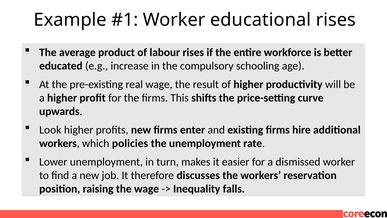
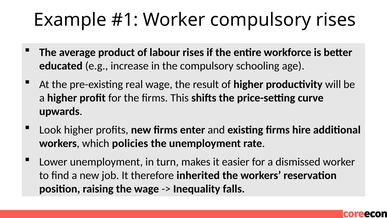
Worker educational: educational -> compulsory
discusses: discusses -> inherited
